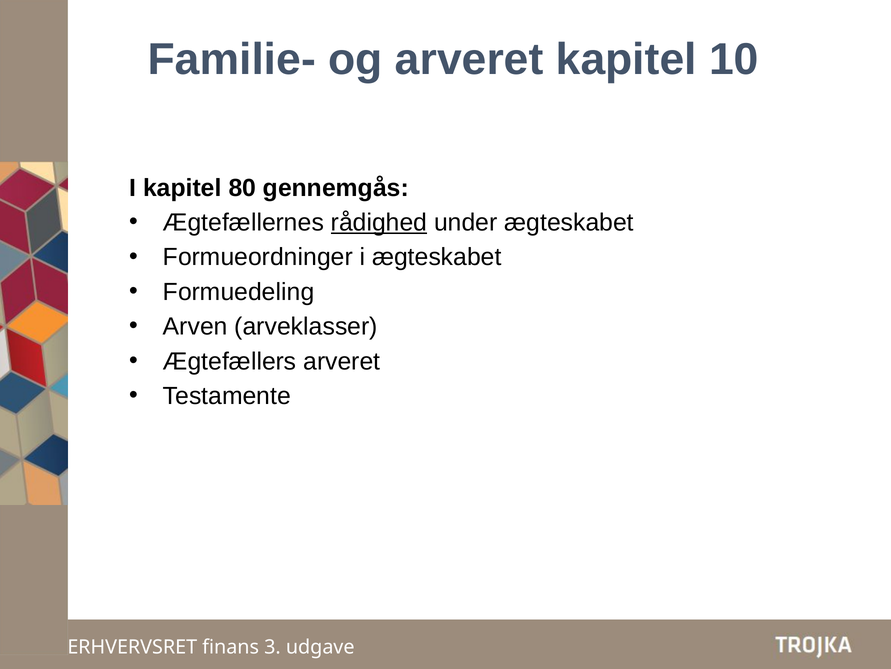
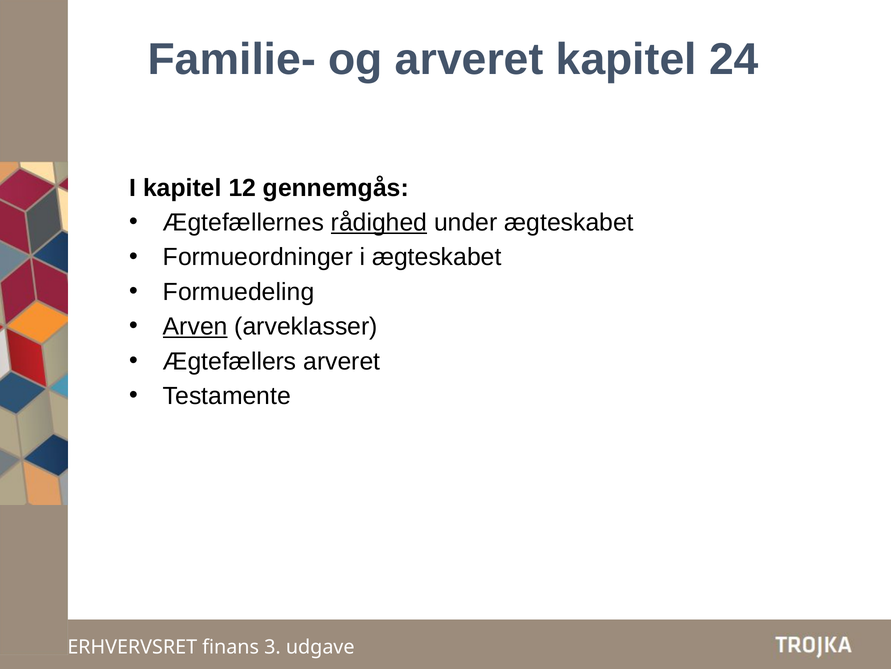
10: 10 -> 24
80: 80 -> 12
Arven underline: none -> present
